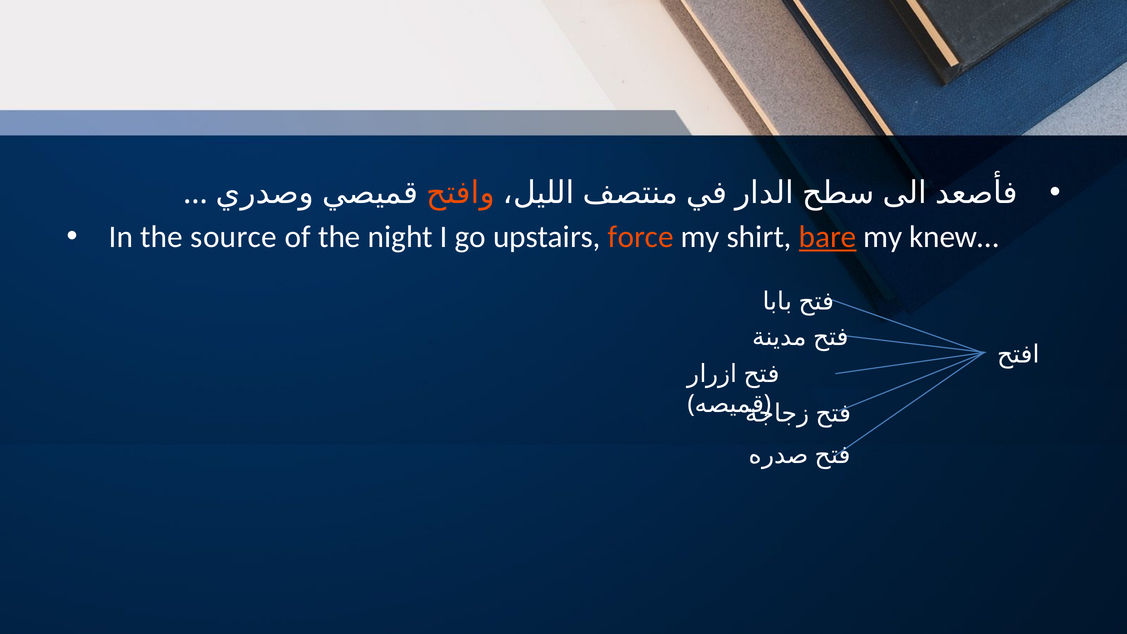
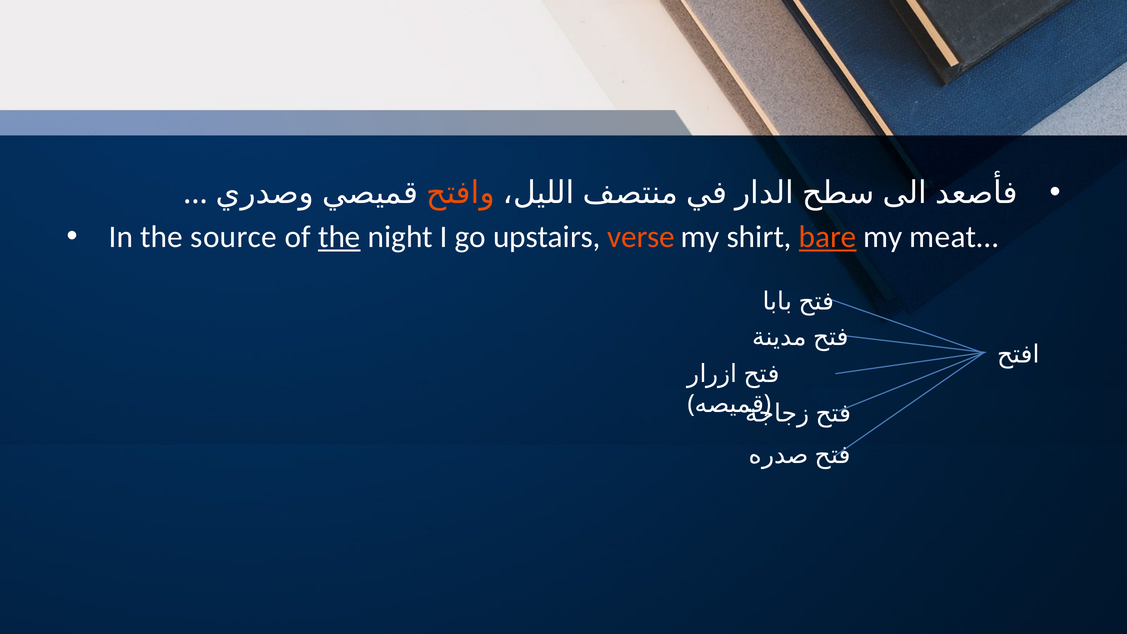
the at (339, 237) underline: none -> present
force: force -> verse
knew…: knew… -> meat…
